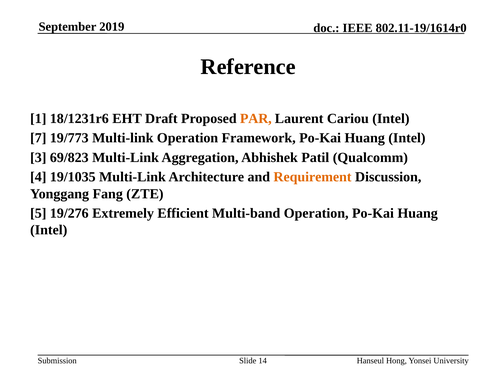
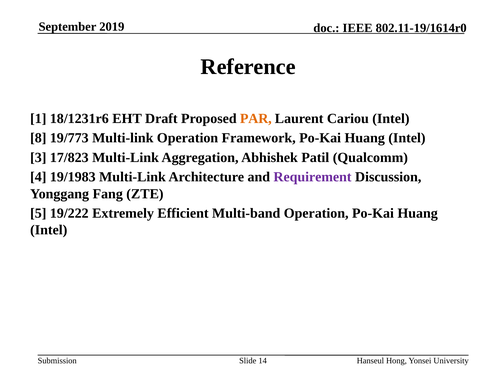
7: 7 -> 8
69/823: 69/823 -> 17/823
19/1035: 19/1035 -> 19/1983
Requirement colour: orange -> purple
19/276: 19/276 -> 19/222
